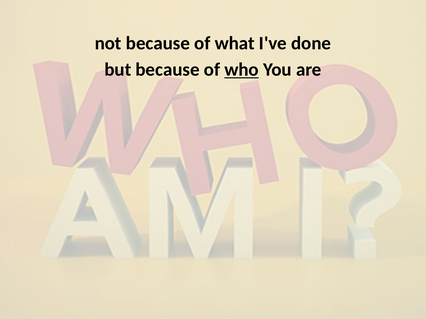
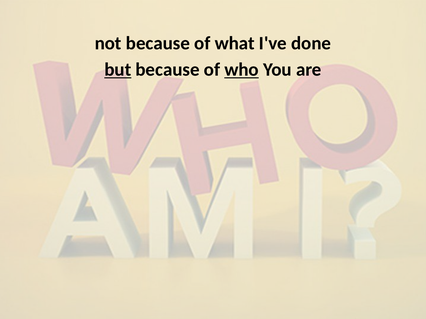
but underline: none -> present
